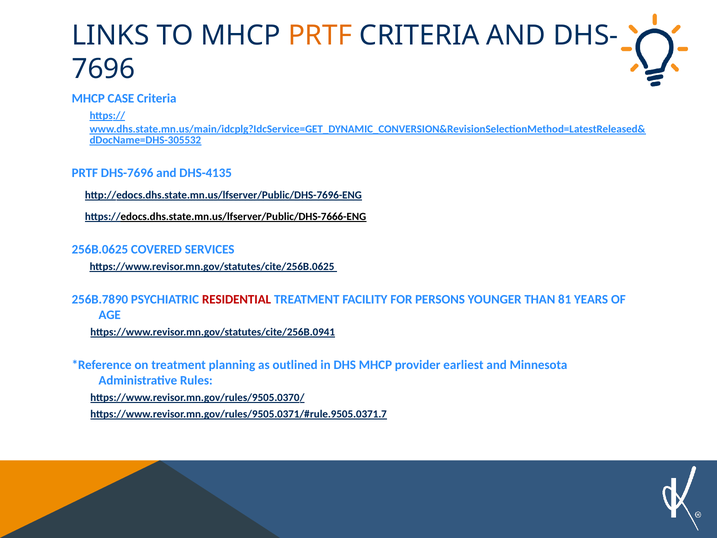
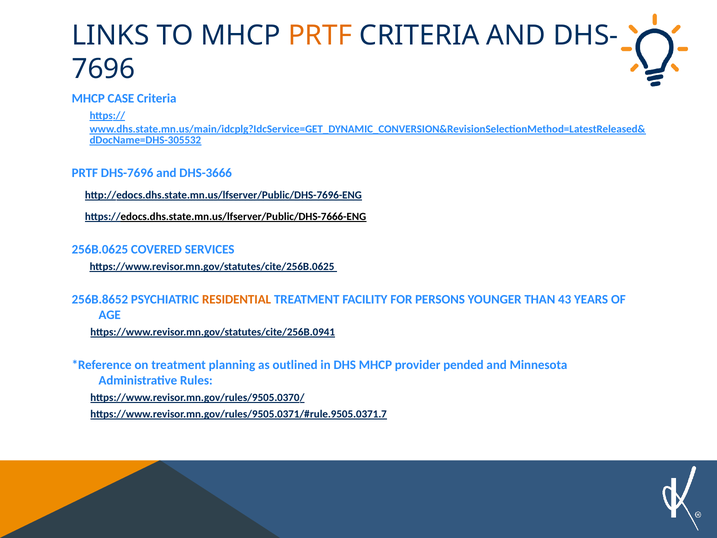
DHS-4135: DHS-4135 -> DHS-3666
256B.7890: 256B.7890 -> 256B.8652
RESIDENTIAL colour: red -> orange
81: 81 -> 43
earliest: earliest -> pended
